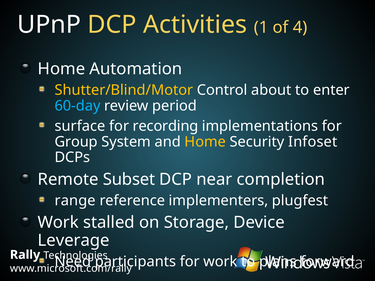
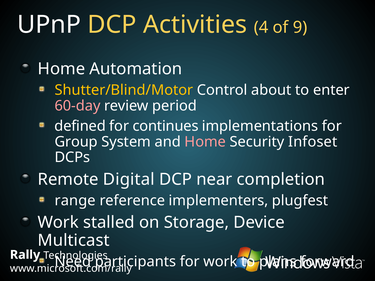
1: 1 -> 4
4: 4 -> 9
60-day colour: light blue -> pink
surface: surface -> defined
recording: recording -> continues
Home at (205, 142) colour: yellow -> pink
Subset: Subset -> Digital
Leverage: Leverage -> Multicast
